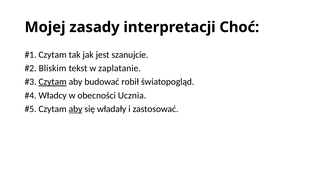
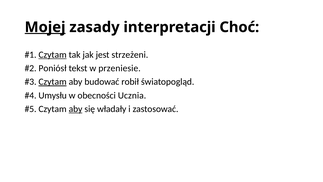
Mojej underline: none -> present
Czytam at (53, 55) underline: none -> present
szanujcie: szanujcie -> strzeżeni
Bliskim: Bliskim -> Poniósł
zaplatanie: zaplatanie -> przeniesie
Władcy: Władcy -> Umysłu
